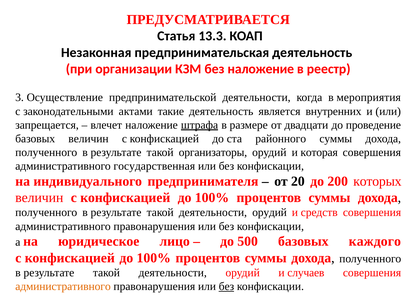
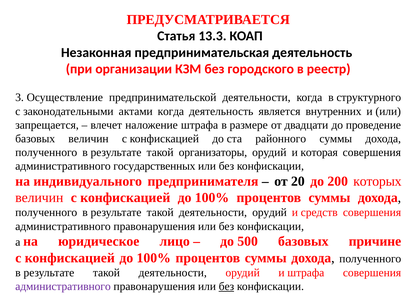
без наложение: наложение -> городского
мероприятия: мероприятия -> структурного
актами такие: такие -> когда
штрафа at (200, 125) underline: present -> none
государственная: государственная -> государственных
каждого: каждого -> причине
и случаев: случаев -> штрафа
административного at (63, 286) colour: orange -> purple
